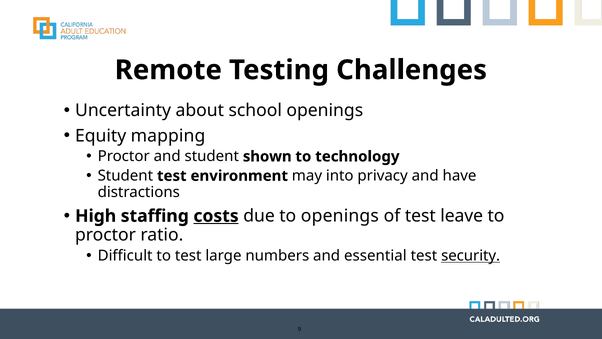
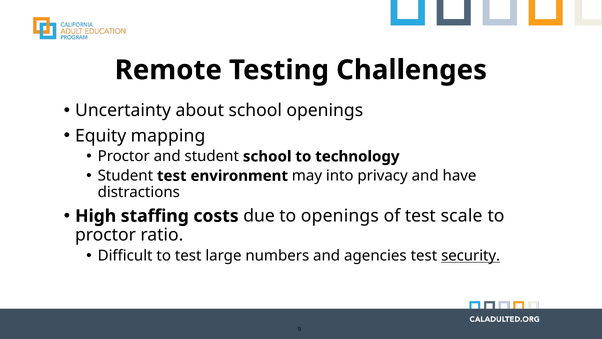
student shown: shown -> school
costs underline: present -> none
leave: leave -> scale
essential: essential -> agencies
